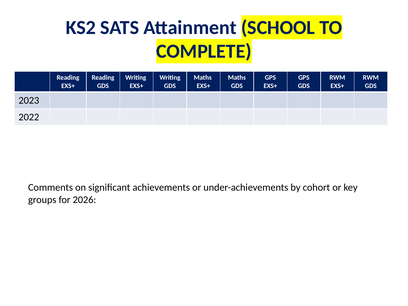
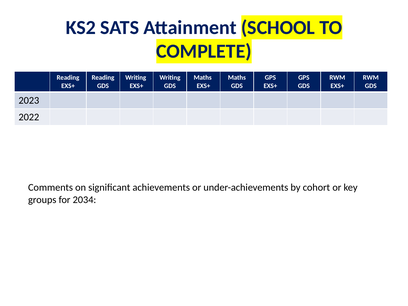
2026: 2026 -> 2034
